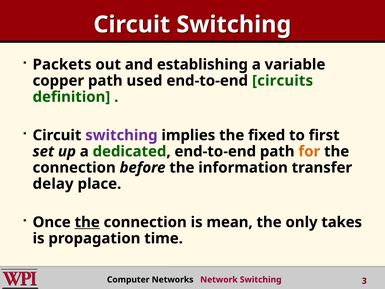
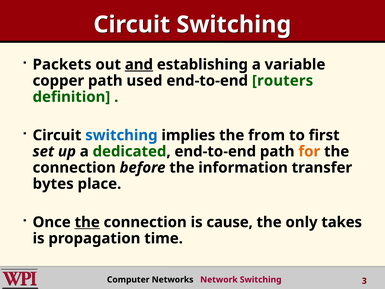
and underline: none -> present
circuits: circuits -> routers
switching at (121, 135) colour: purple -> blue
fixed: fixed -> from
delay: delay -> bytes
mean: mean -> cause
